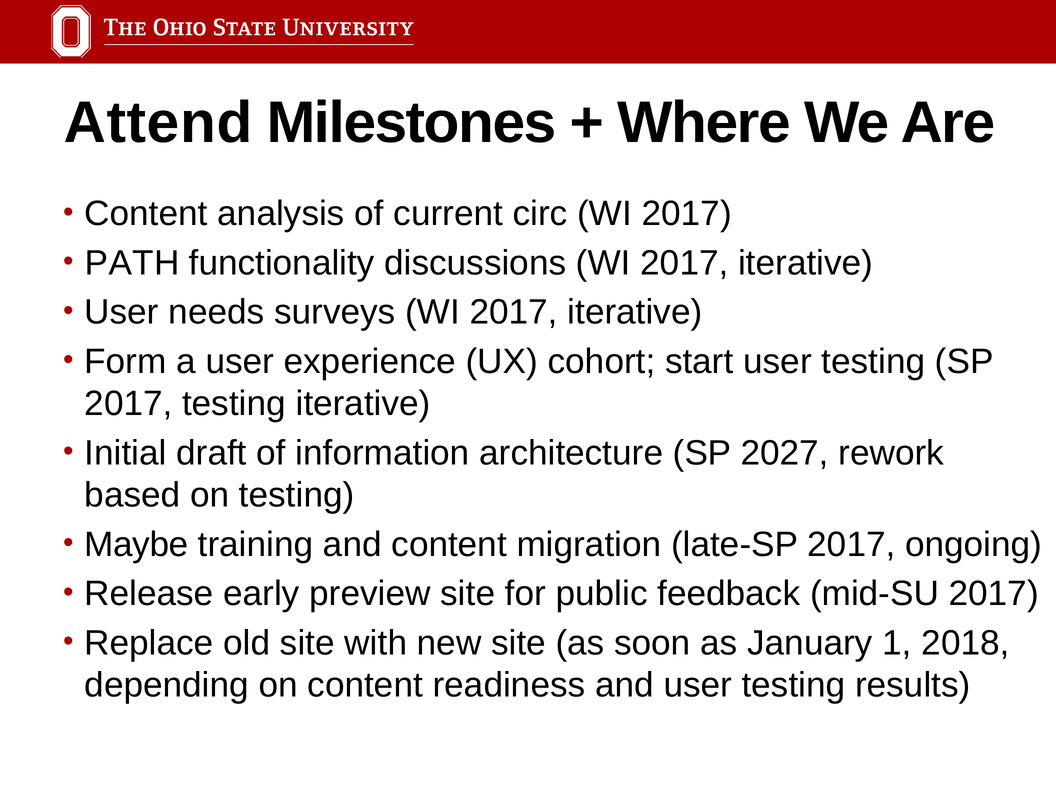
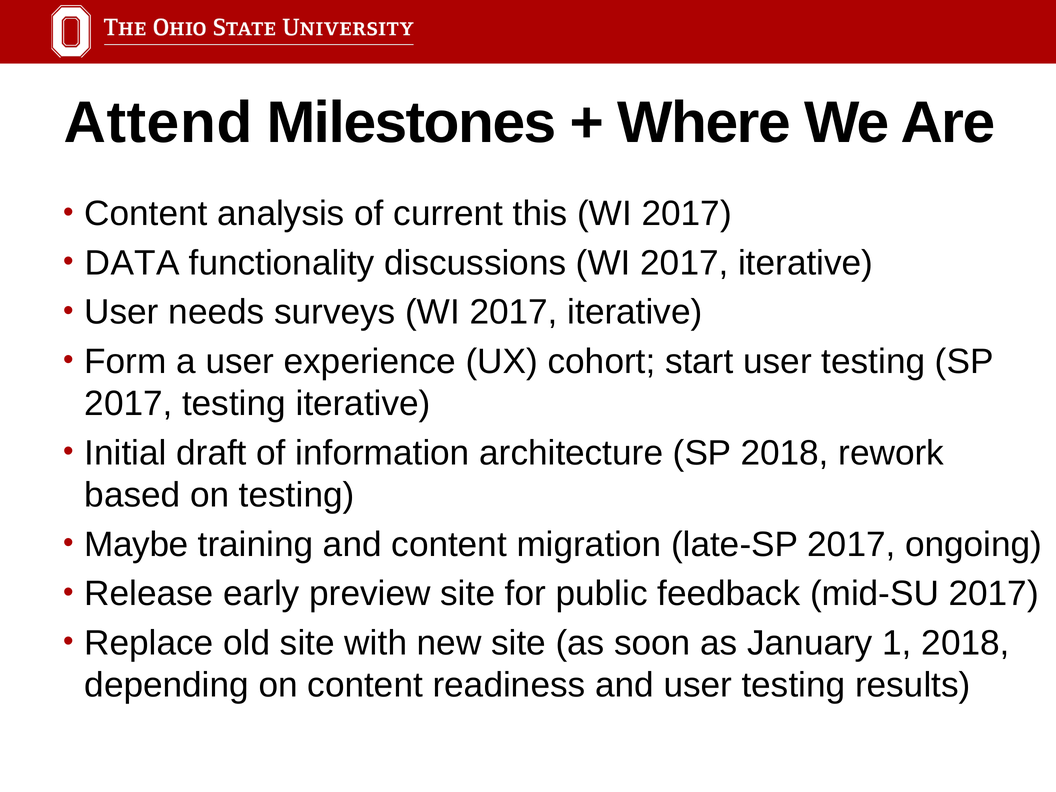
circ: circ -> this
PATH: PATH -> DATA
SP 2027: 2027 -> 2018
